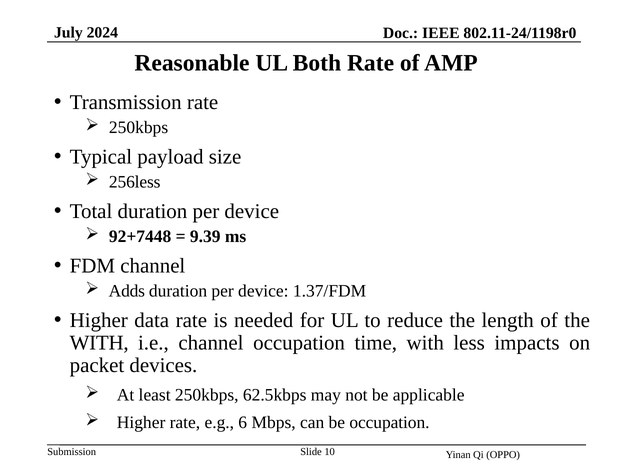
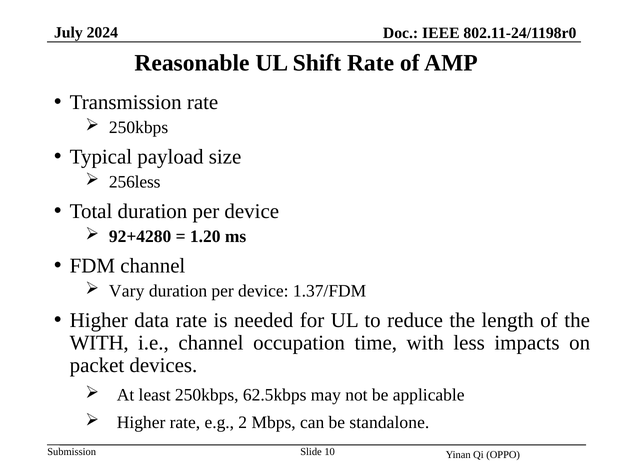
Both: Both -> Shift
92+7448: 92+7448 -> 92+4280
9.39: 9.39 -> 1.20
Adds: Adds -> Vary
6: 6 -> 2
be occupation: occupation -> standalone
